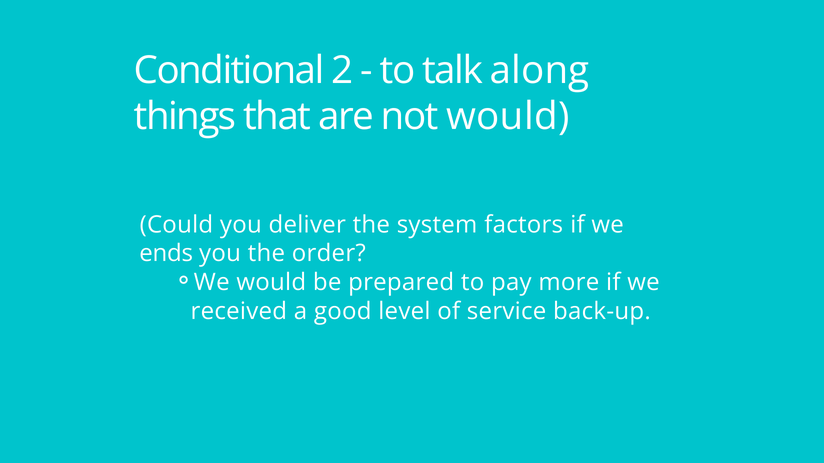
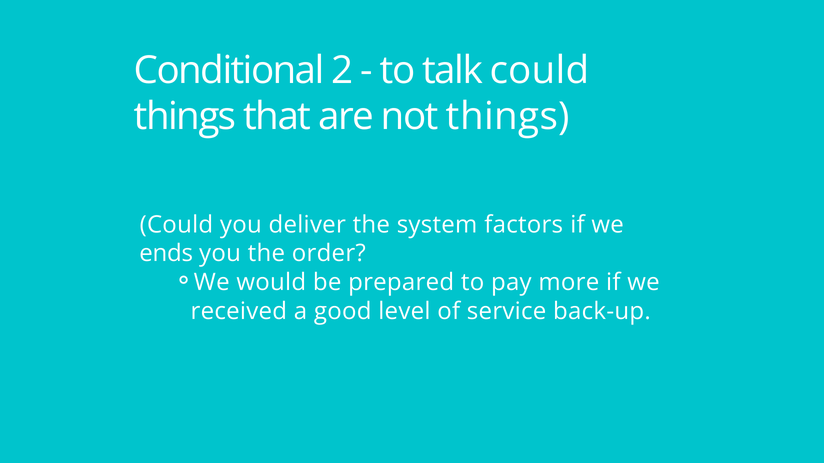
talk along: along -> could
not would: would -> things
